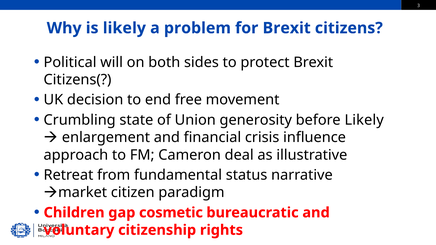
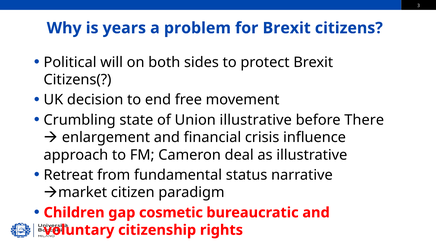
is likely: likely -> years
Union generosity: generosity -> illustrative
before Likely: Likely -> There
